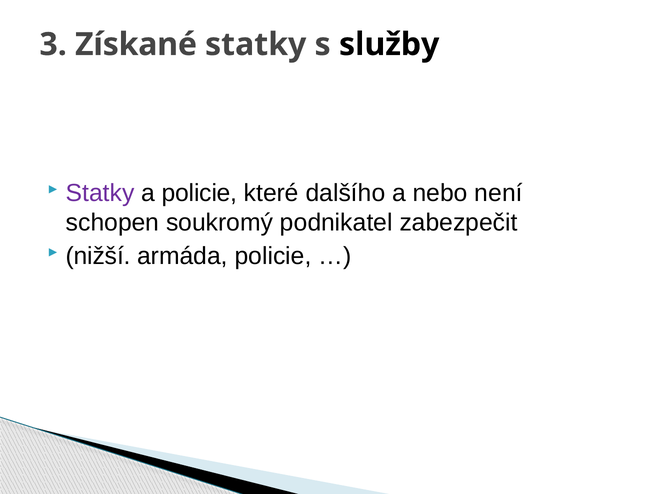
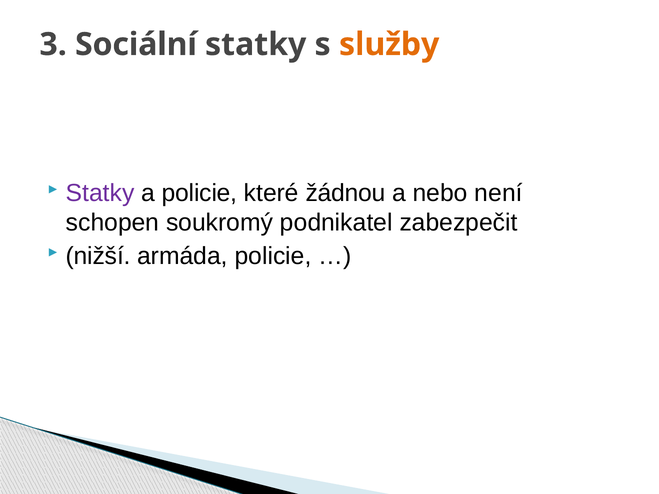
Získané: Získané -> Sociální
služby colour: black -> orange
dalšího: dalšího -> žádnou
